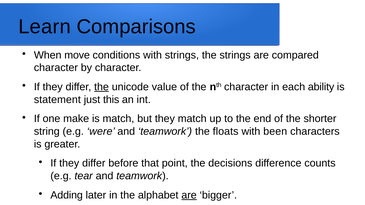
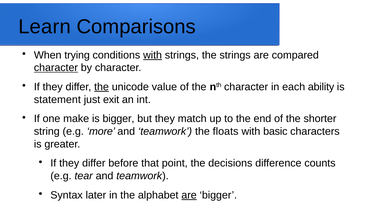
move: move -> trying
with at (153, 55) underline: none -> present
character at (56, 68) underline: none -> present
this: this -> exit
is match: match -> bigger
were: were -> more
been: been -> basic
Adding: Adding -> Syntax
